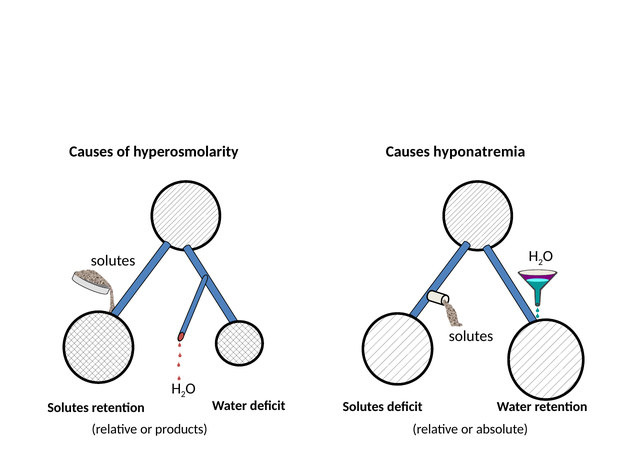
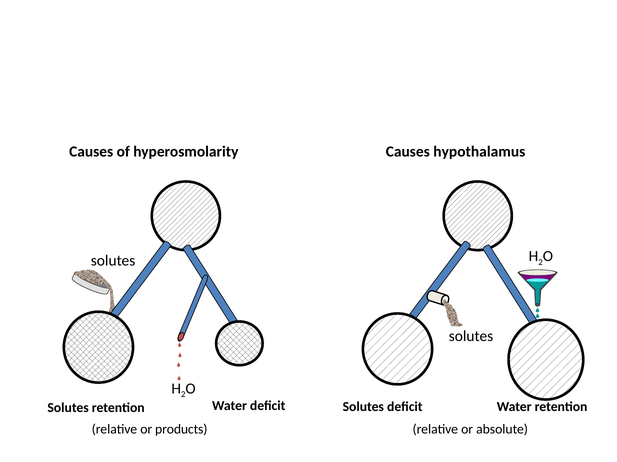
hyponatremia: hyponatremia -> hypothalamus
